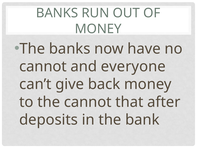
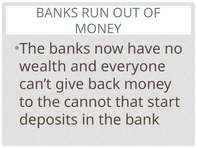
cannot at (43, 66): cannot -> wealth
after: after -> start
